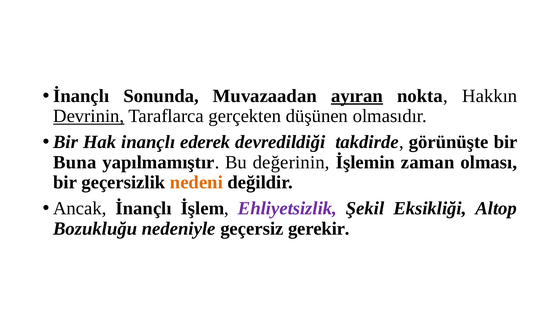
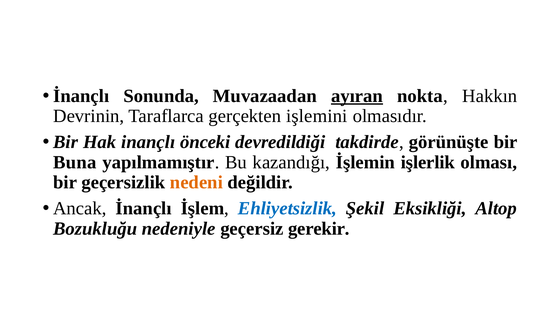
Devrinin underline: present -> none
düşünen: düşünen -> işlemini
ederek: ederek -> önceki
değerinin: değerinin -> kazandığı
zaman: zaman -> işlerlik
Ehliyetsizlik colour: purple -> blue
